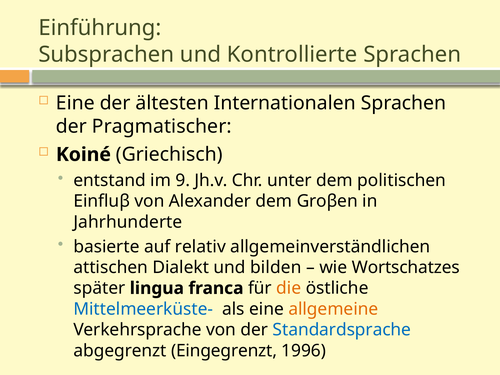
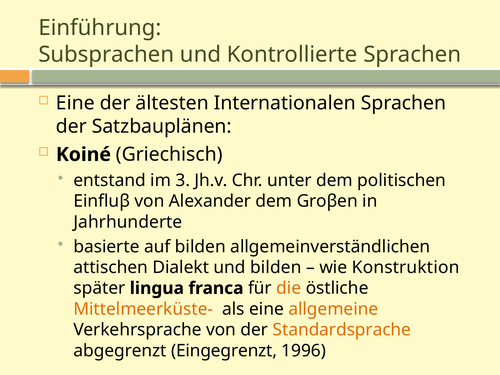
Pragmatischer: Pragmatischer -> Satzbauplänen
9: 9 -> 3
auf relativ: relativ -> bilden
Wortschatzes: Wortschatzes -> Konstruktion
Mittelmeerküste- colour: blue -> orange
Standardsprache colour: blue -> orange
